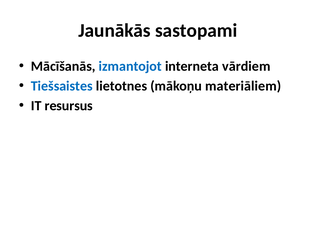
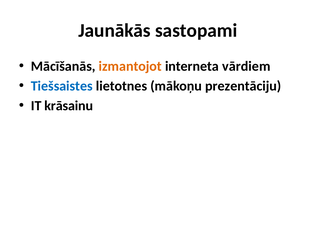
izmantojot colour: blue -> orange
materiāliem: materiāliem -> prezentāciju
resursus: resursus -> krāsainu
